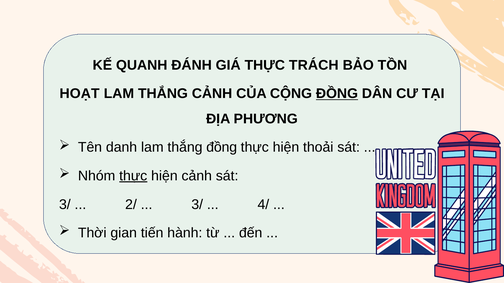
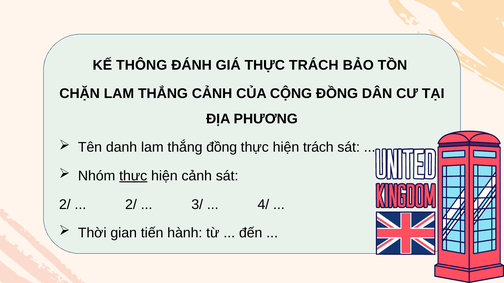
QUANH: QUANH -> THÔNG
HOẠT: HOẠT -> CHẶN
ĐỒNG at (337, 94) underline: present -> none
hiện thoải: thoải -> trách
3/ at (65, 205): 3/ -> 2/
